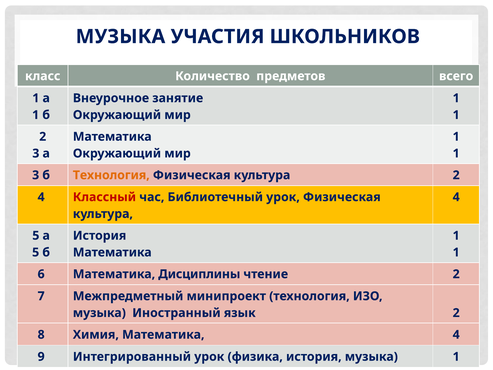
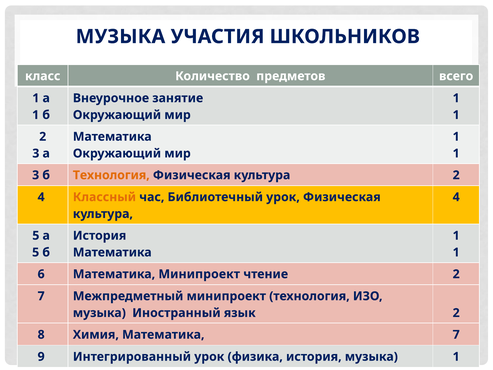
Классный colour: red -> orange
Математика Дисциплины: Дисциплины -> Минипроект
Математика 4: 4 -> 7
